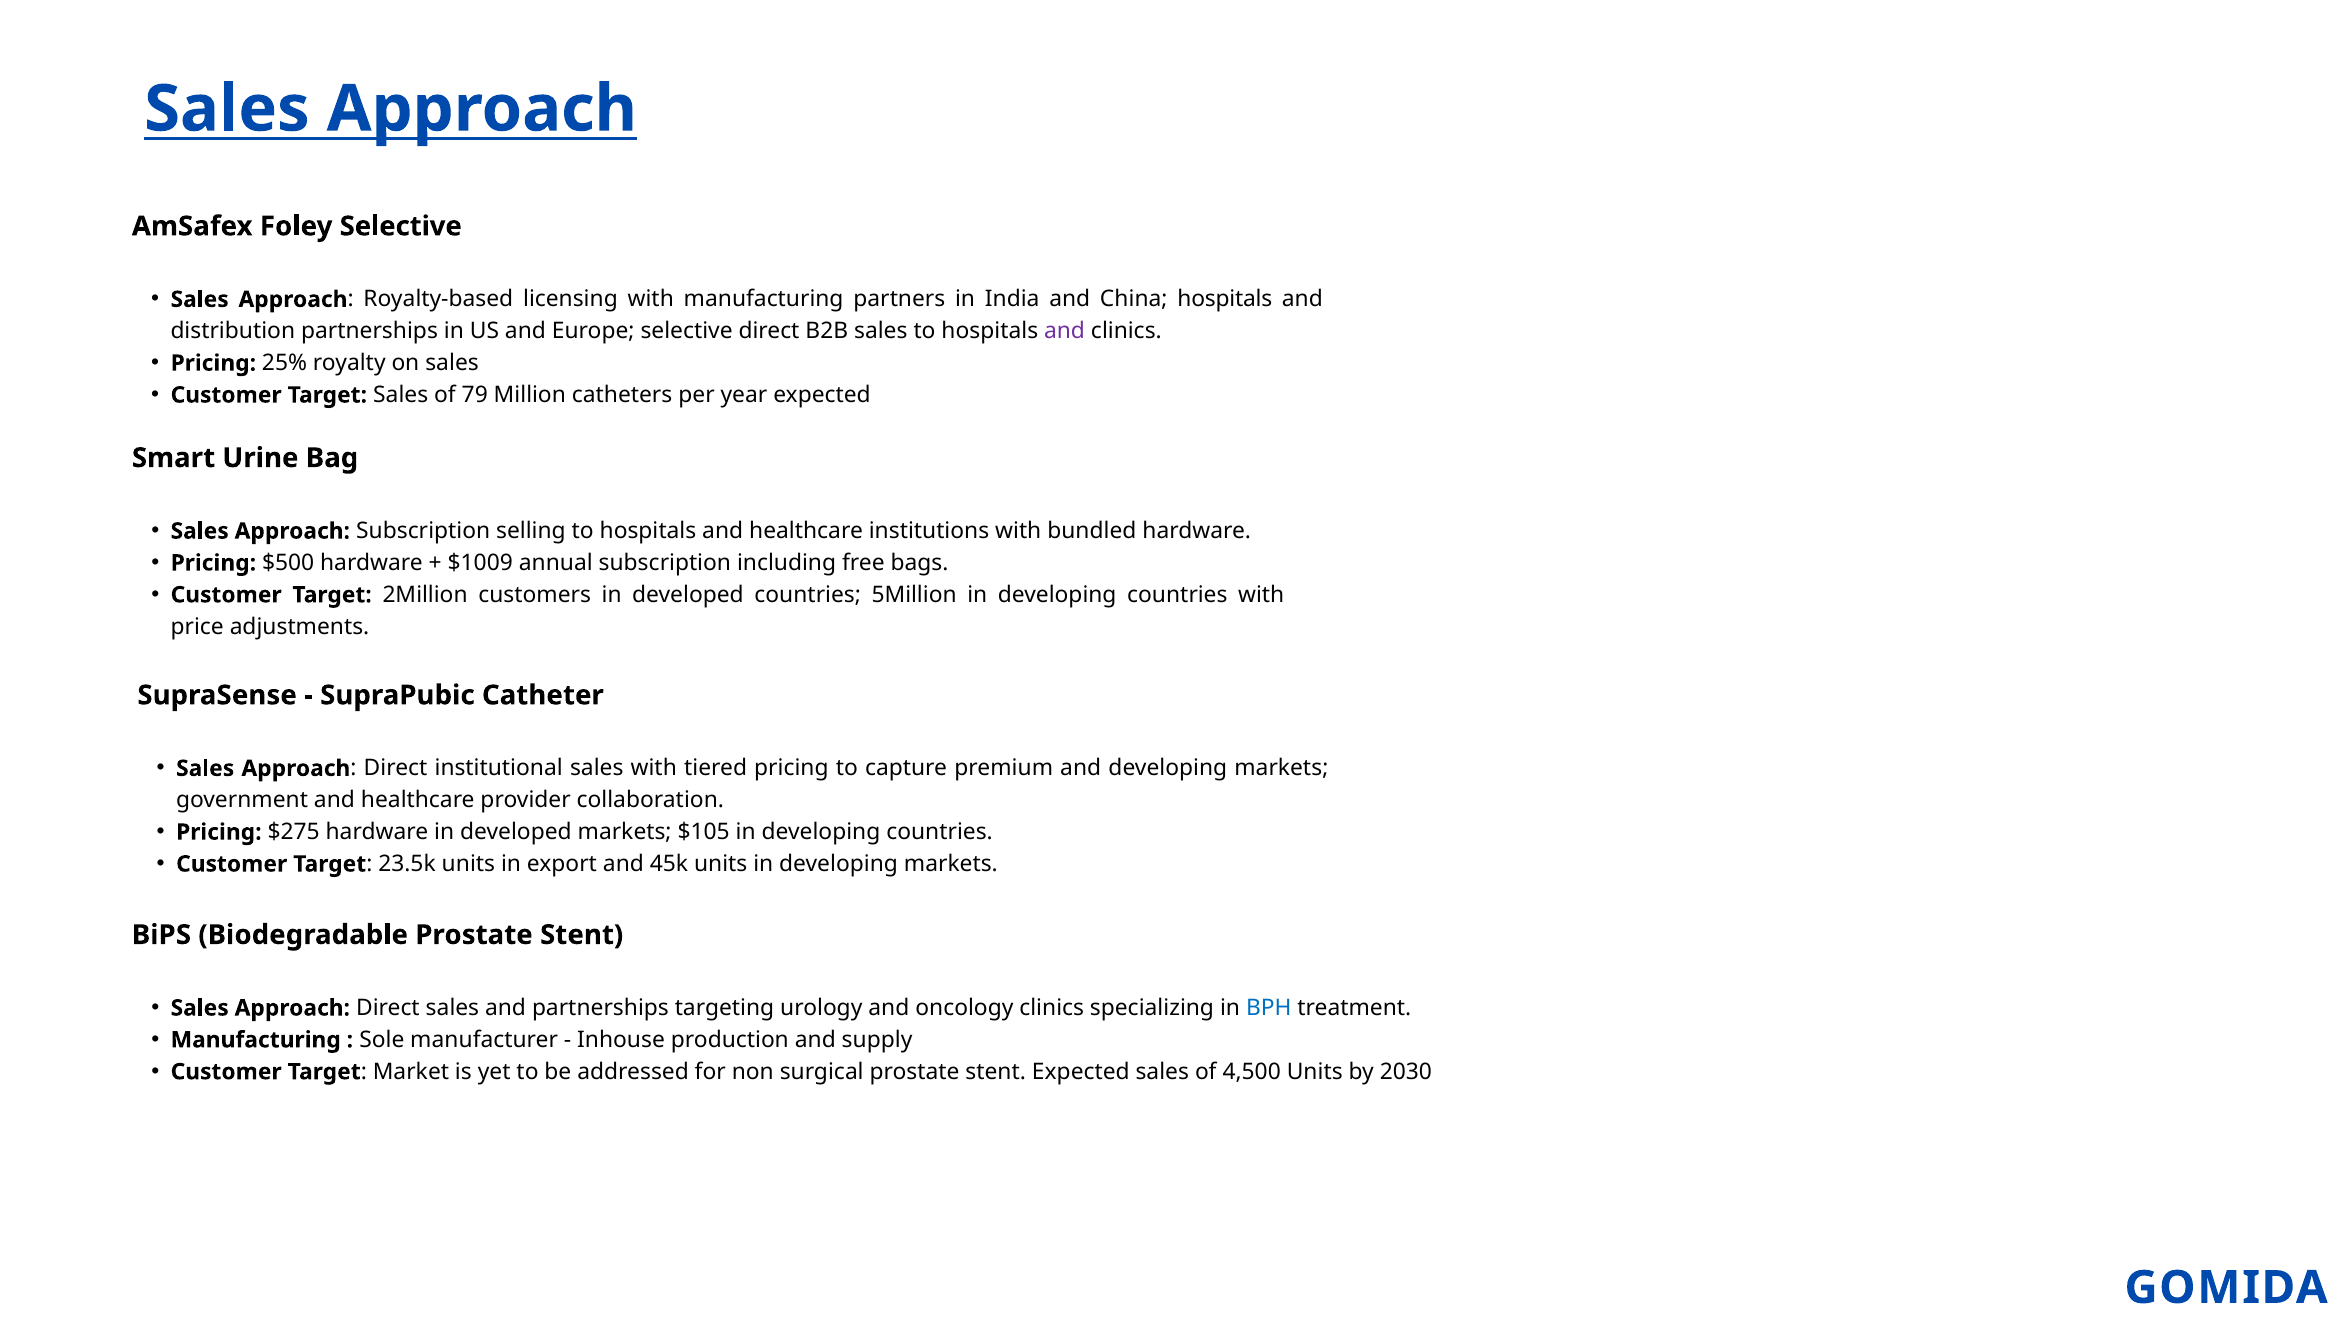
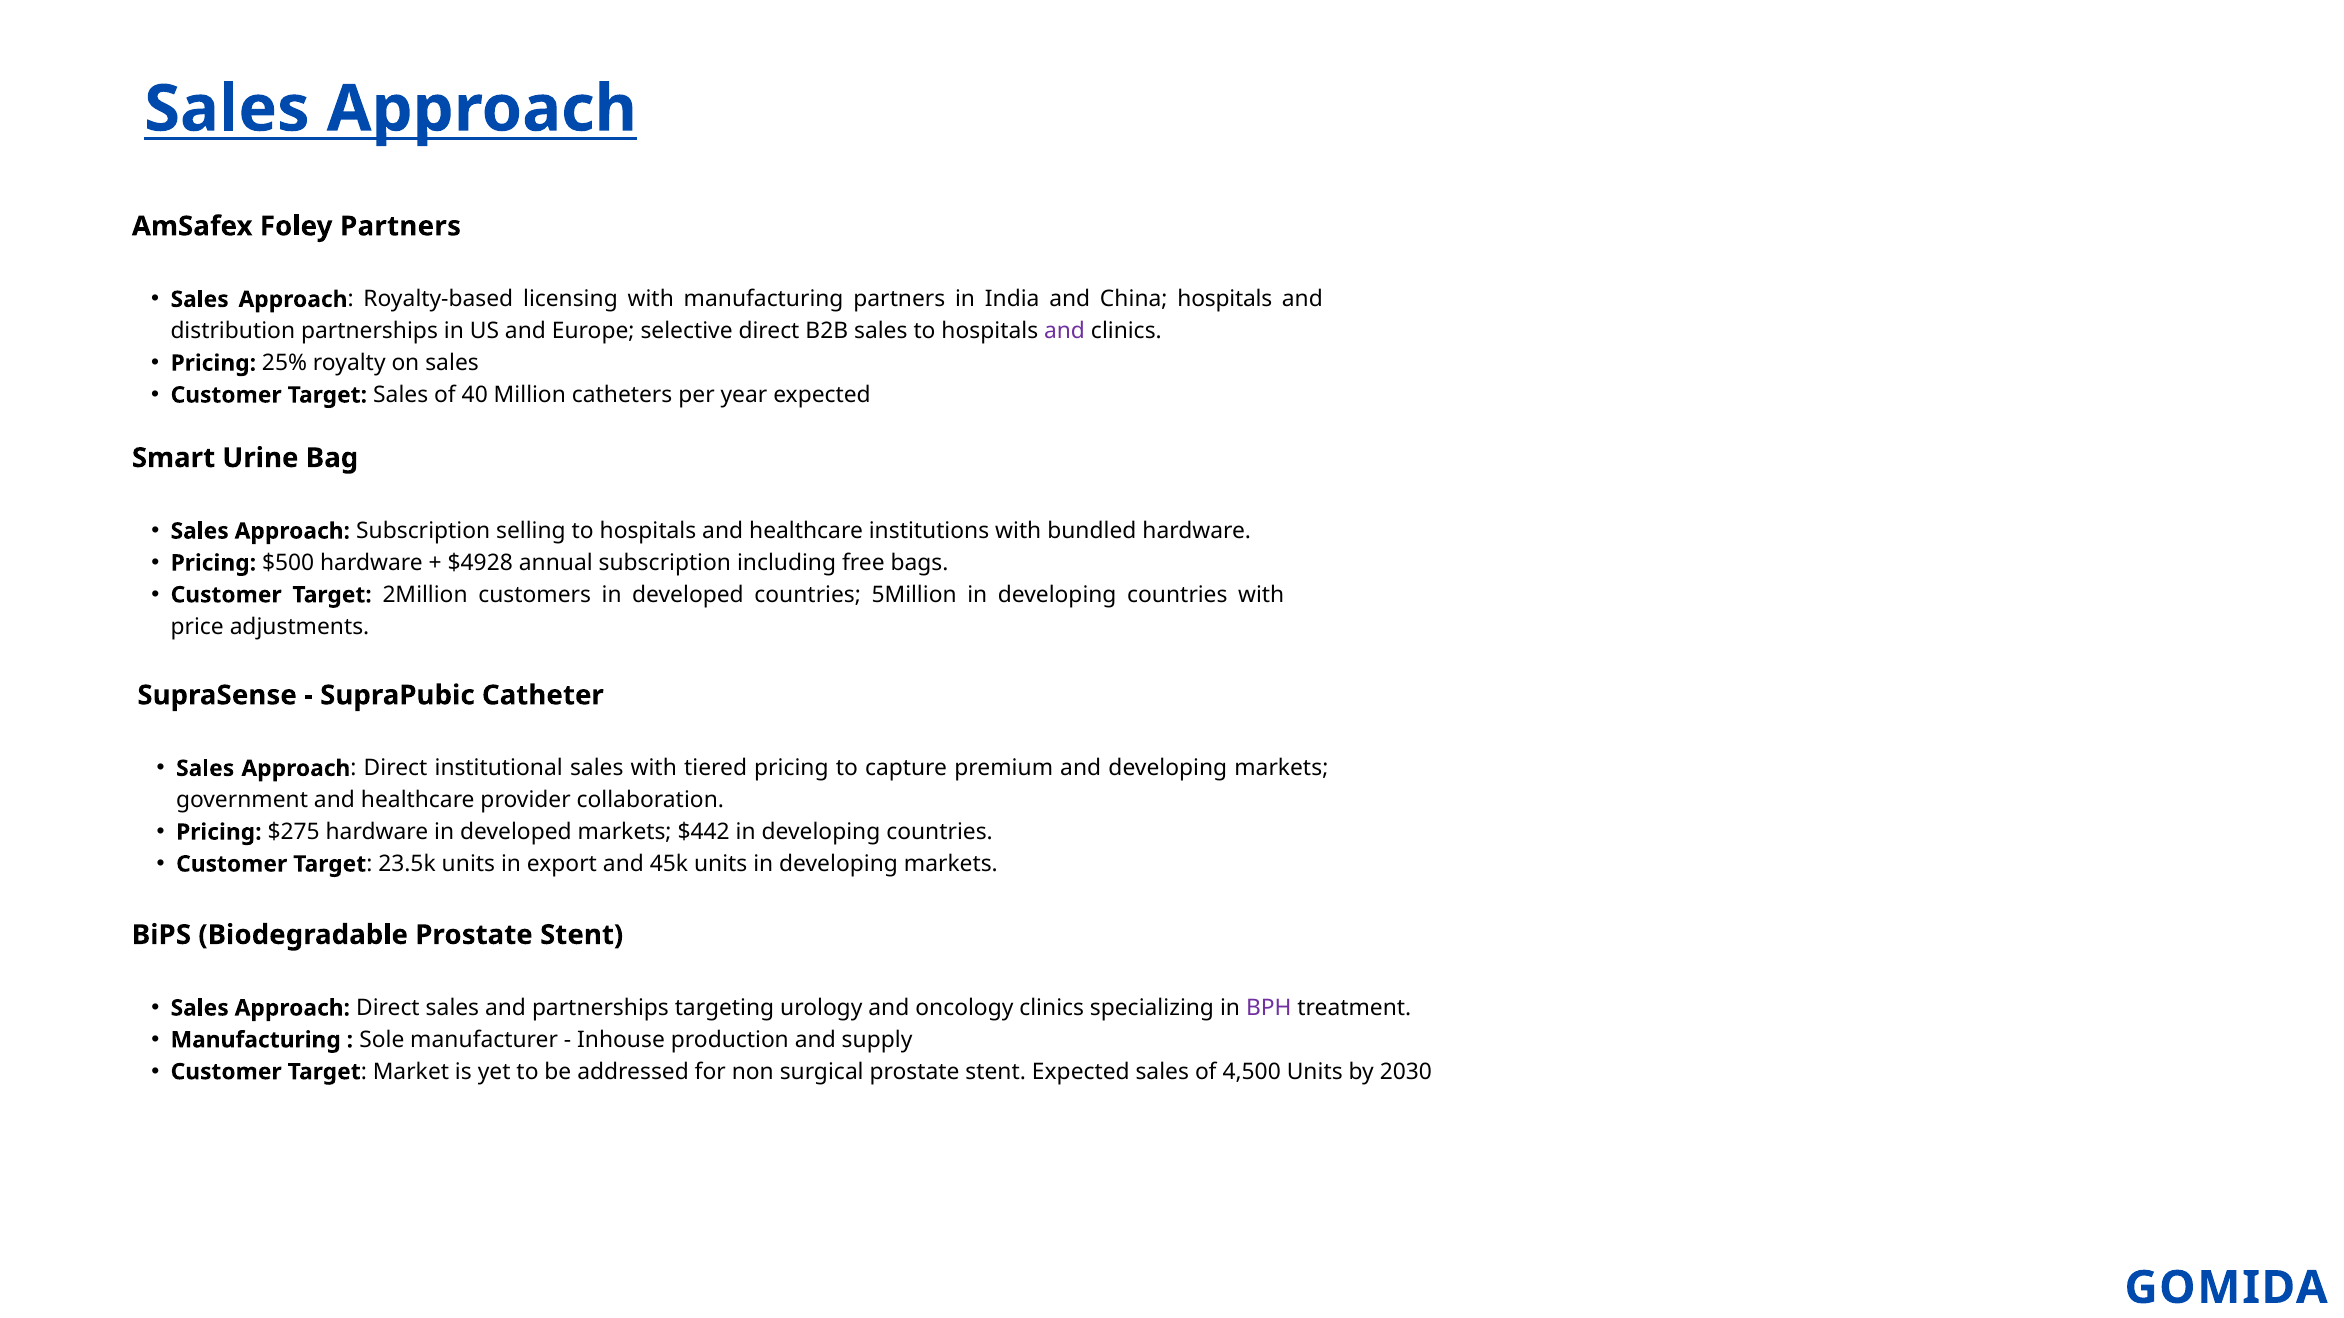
Foley Selective: Selective -> Partners
79: 79 -> 40
$1009: $1009 -> $4928
$105: $105 -> $442
BPH colour: blue -> purple
